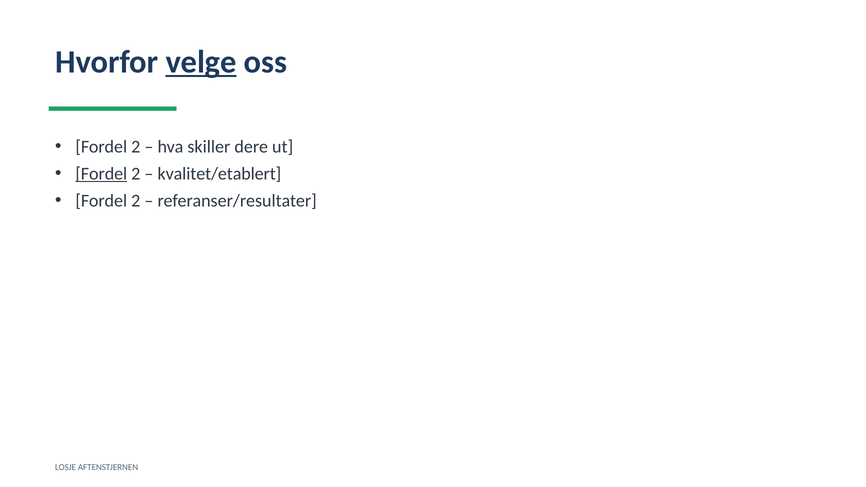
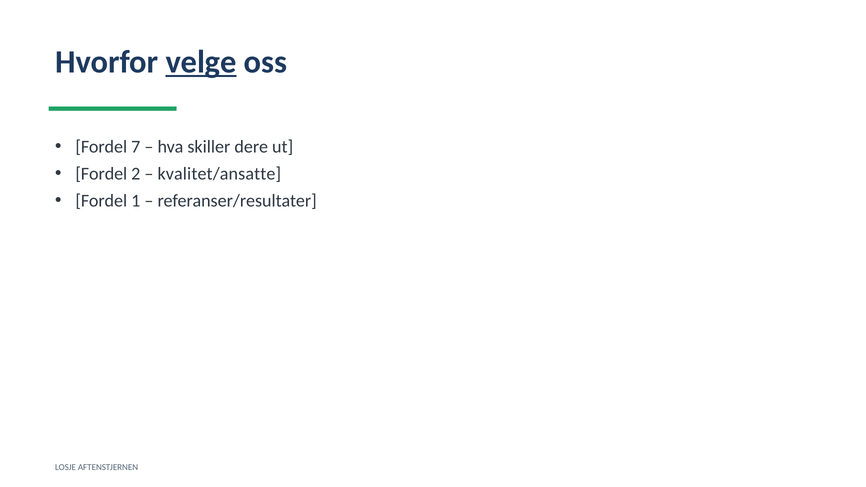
2 at (136, 147): 2 -> 7
Fordel at (101, 174) underline: present -> none
kvalitet/etablert: kvalitet/etablert -> kvalitet/ansatte
2 at (136, 201): 2 -> 1
